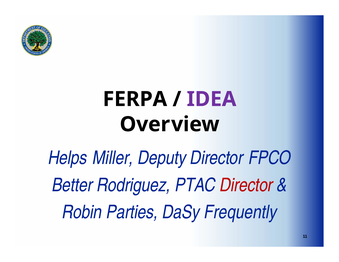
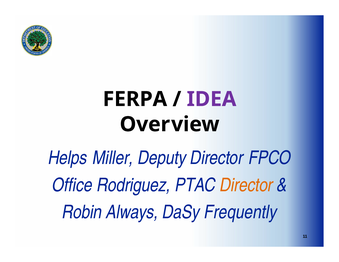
Better: Better -> Office
Director colour: red -> orange
Parties: Parties -> Always
